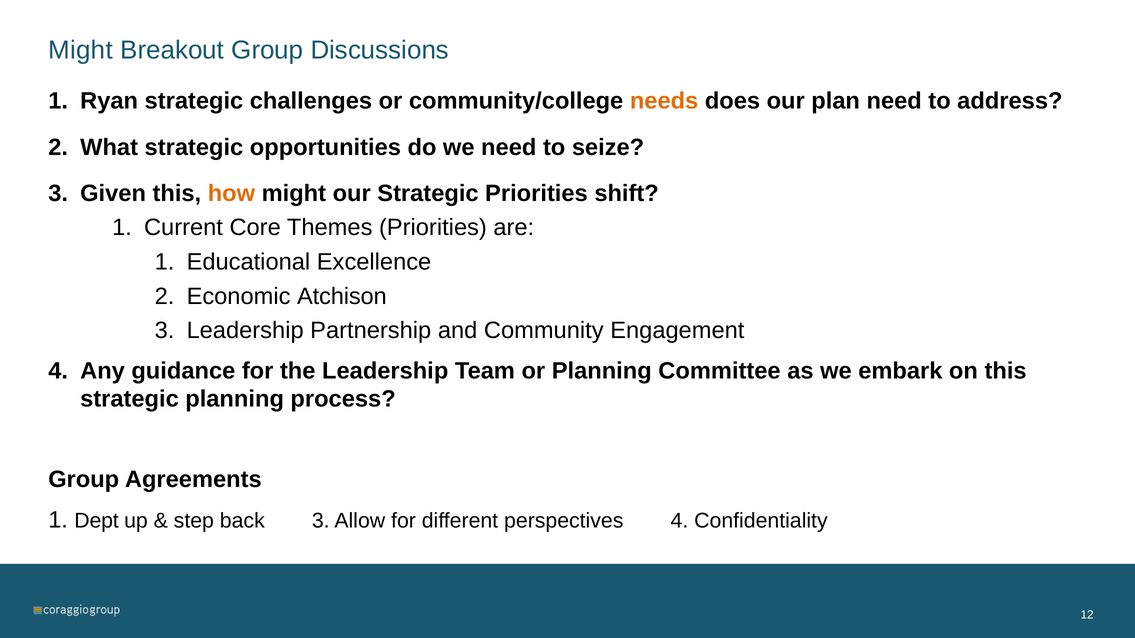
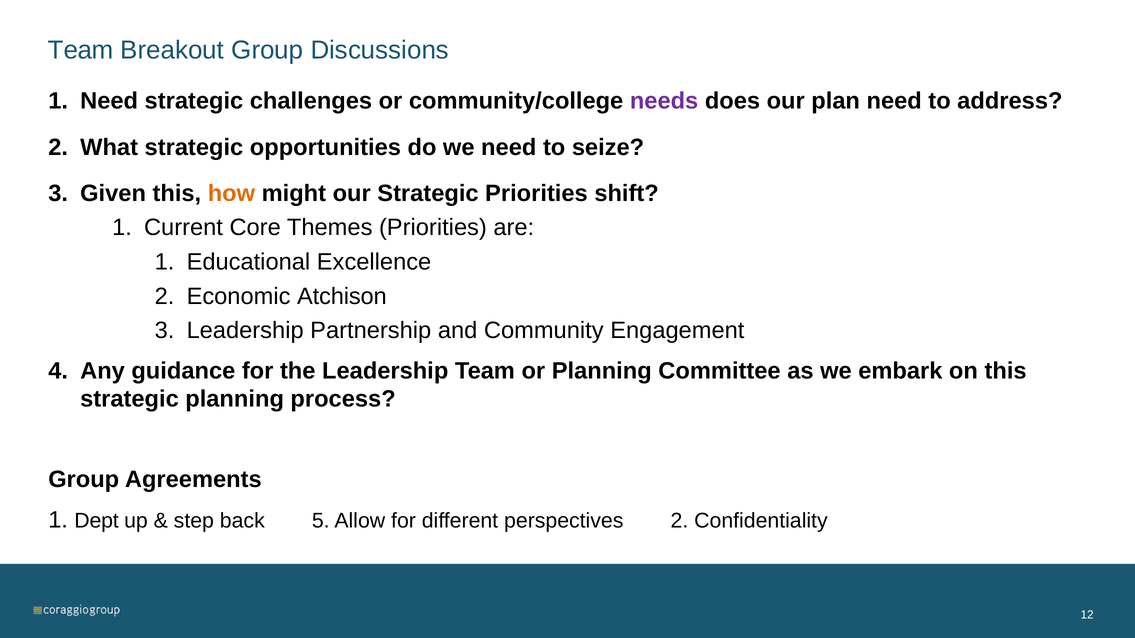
Might at (81, 50): Might -> Team
1 Ryan: Ryan -> Need
needs colour: orange -> purple
back 3: 3 -> 5
perspectives 4: 4 -> 2
